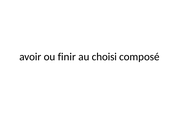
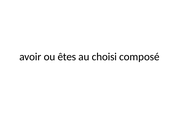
finir: finir -> êtes
